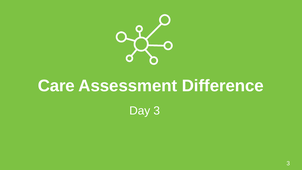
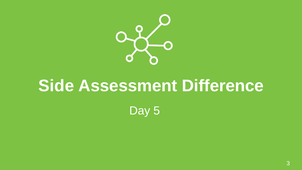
Care: Care -> Side
Day 3: 3 -> 5
